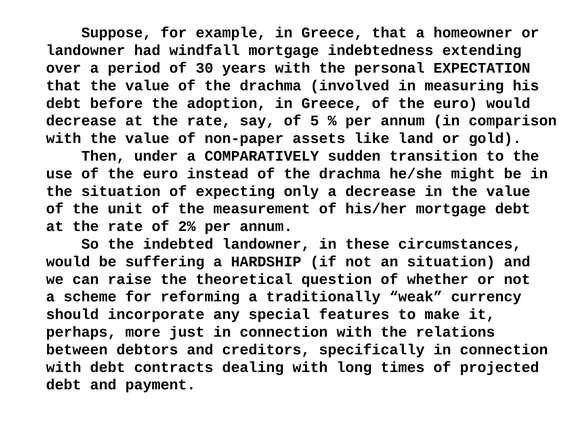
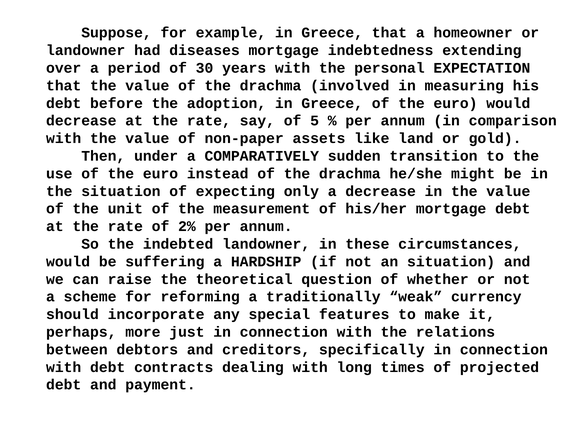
windfall: windfall -> diseases
